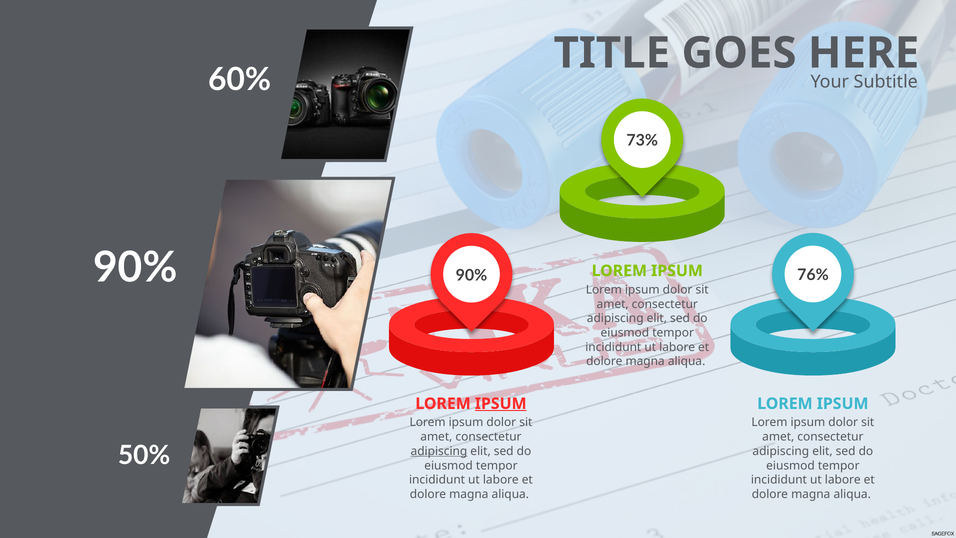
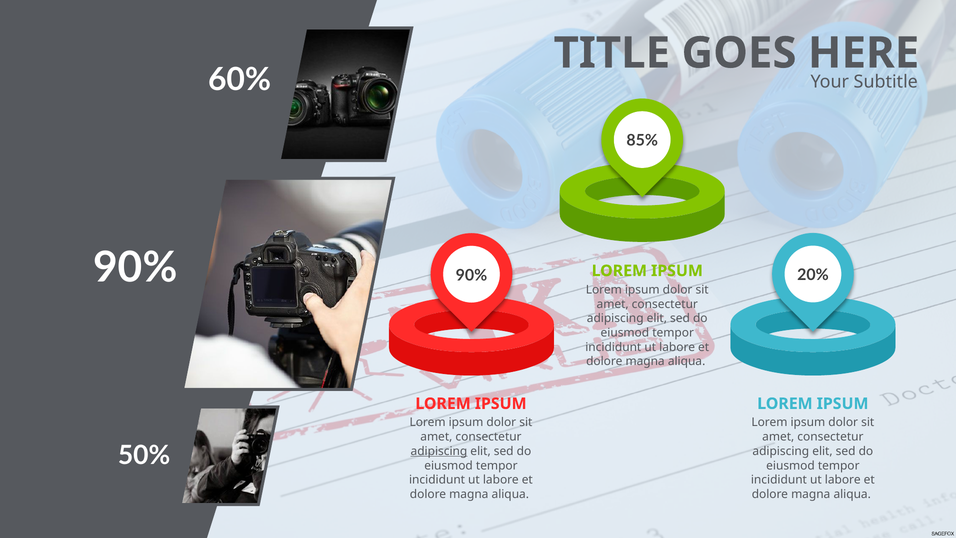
73%: 73% -> 85%
76%: 76% -> 20%
IPSUM at (501, 403) underline: present -> none
